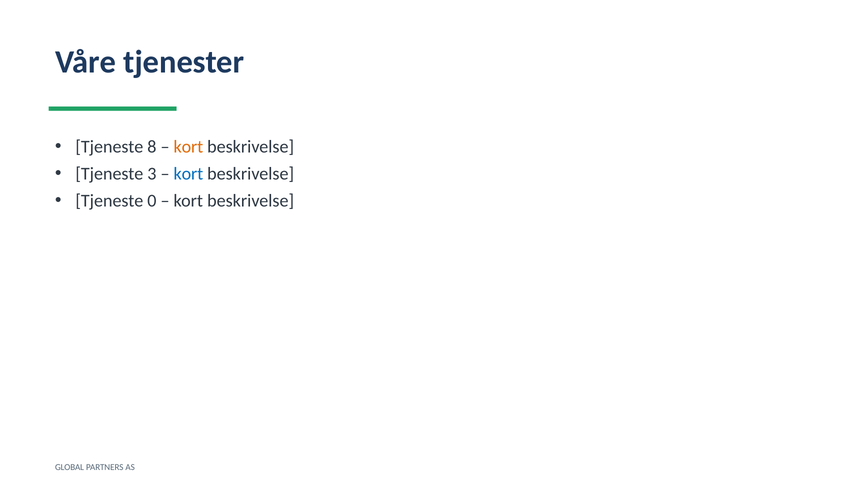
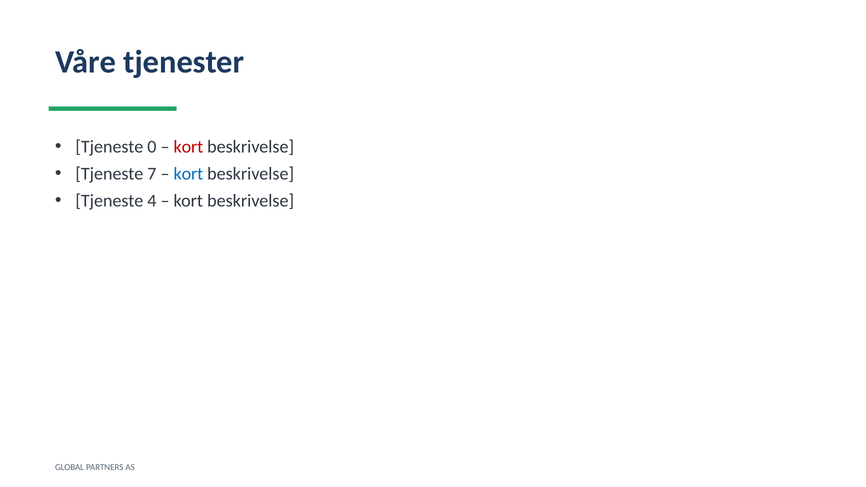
8: 8 -> 0
kort at (188, 147) colour: orange -> red
3: 3 -> 7
0: 0 -> 4
